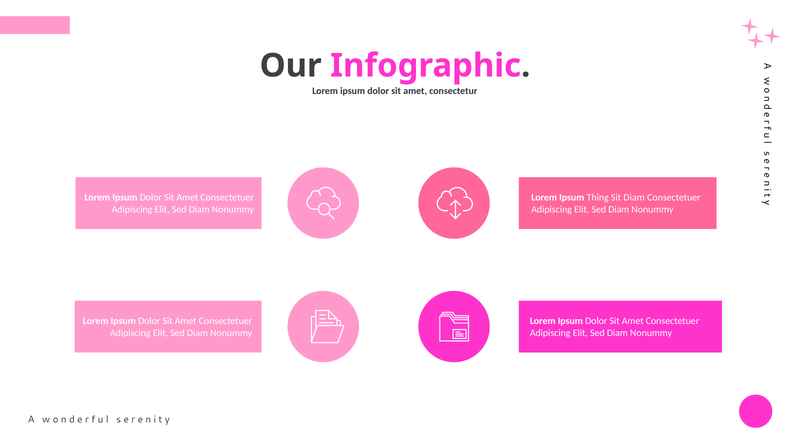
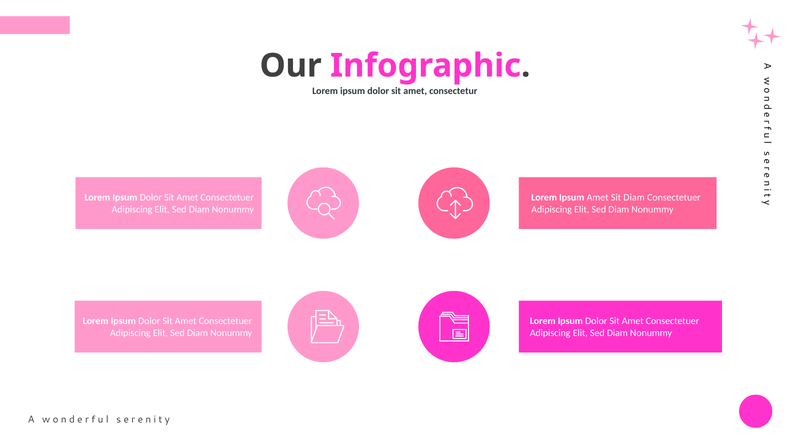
Ipsum Thing: Thing -> Amet
